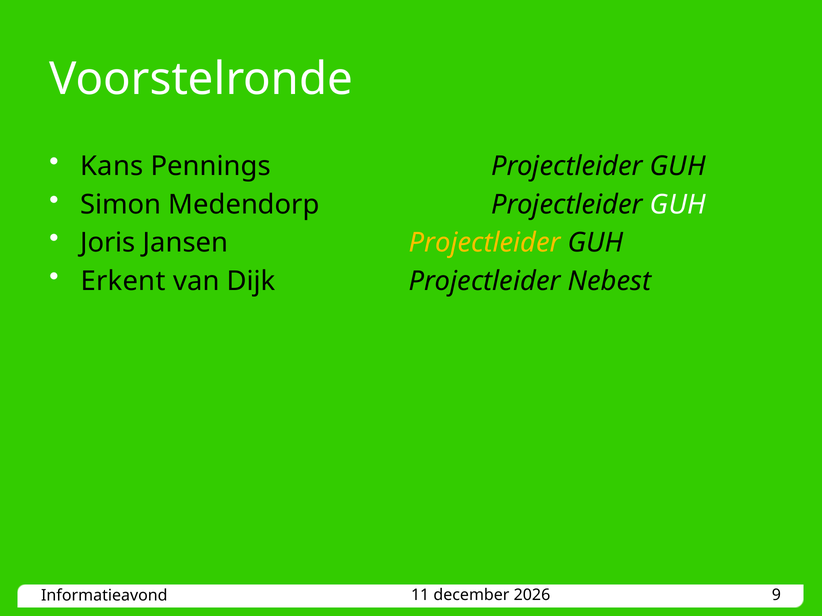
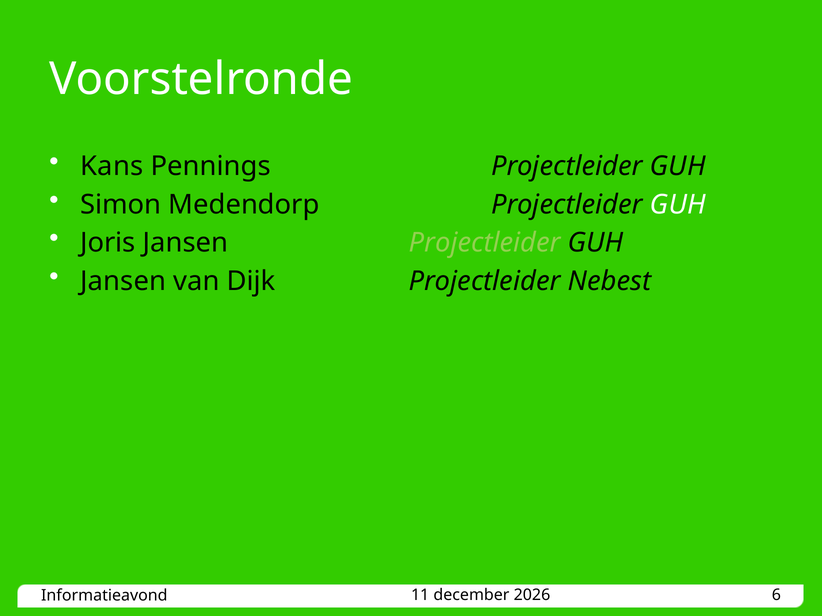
Projectleider at (485, 243) colour: yellow -> light green
Erkent at (123, 281): Erkent -> Jansen
9: 9 -> 6
